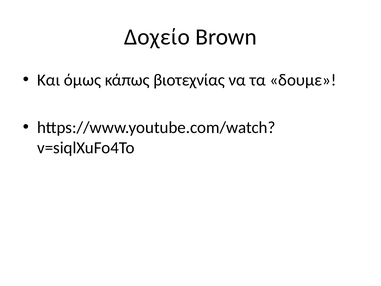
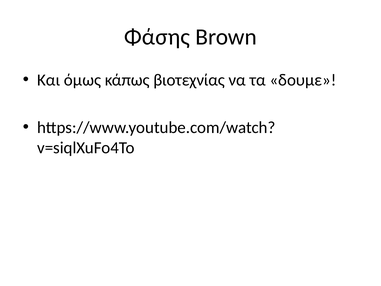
Δοχείο: Δοχείο -> Φάσης
